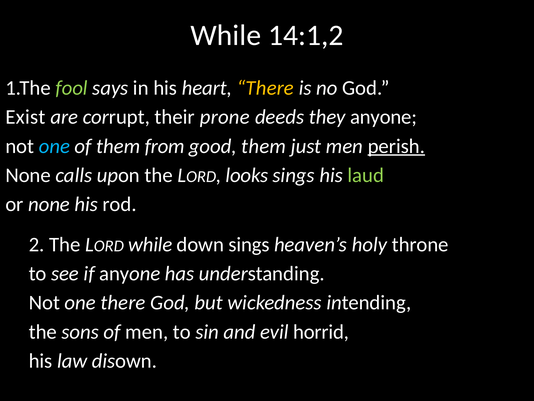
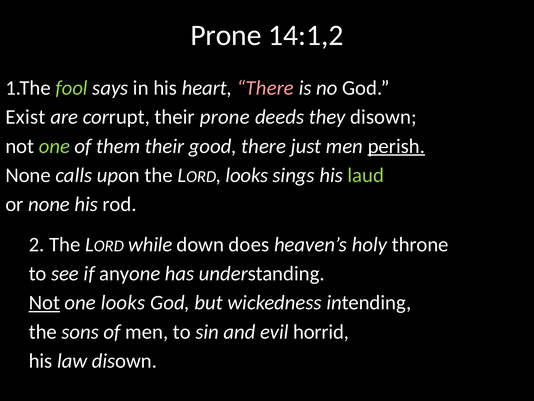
While at (226, 35): While -> Prone
There at (265, 88) colour: yellow -> pink
they anyone: anyone -> disown
one at (54, 146) colour: light blue -> light green
them from: from -> their
good them: them -> there
down sings: sings -> does
Not at (44, 302) underline: none -> present
one there: there -> looks
